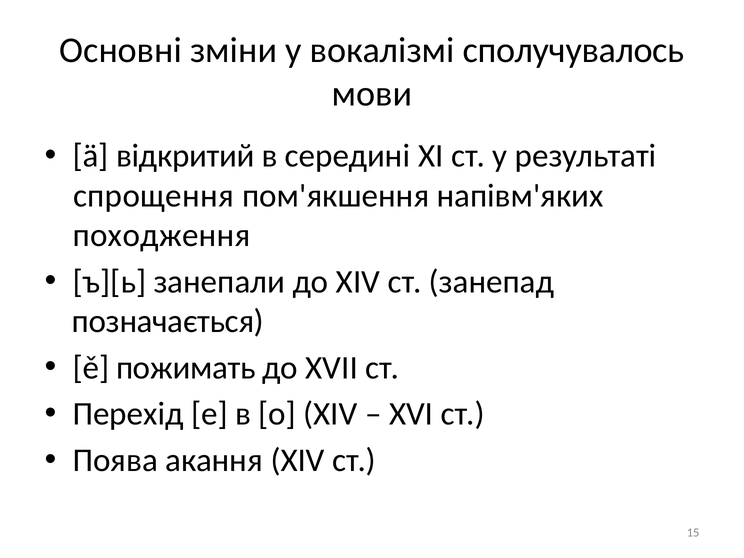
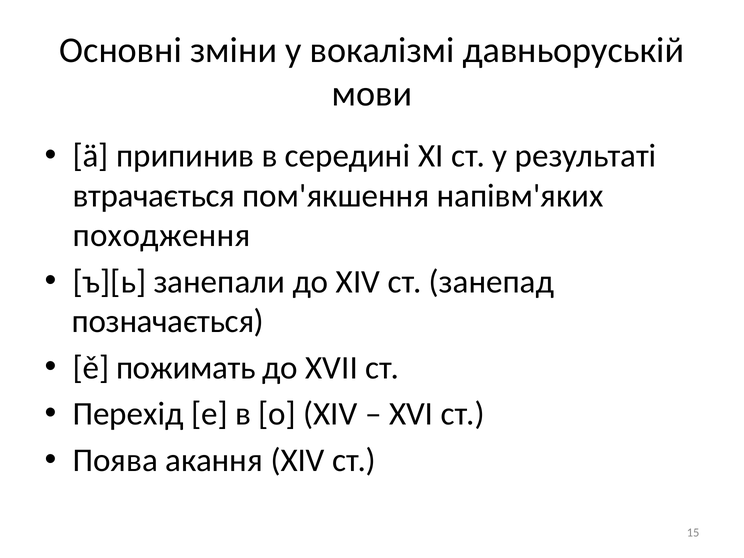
сполучувалось: сполучувалось -> давньоруській
відкритий: відкритий -> припинив
спрощення: спрощення -> втрачається
